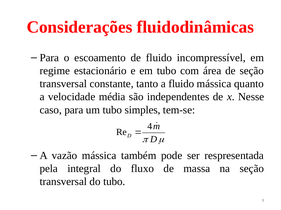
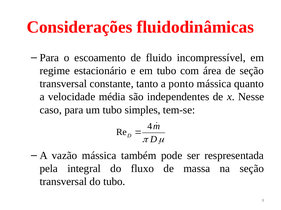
a fluido: fluido -> ponto
